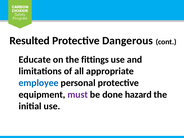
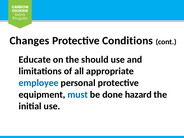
Resulted: Resulted -> Changes
Dangerous: Dangerous -> Conditions
fittings: fittings -> should
must colour: purple -> blue
